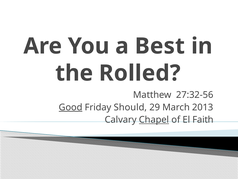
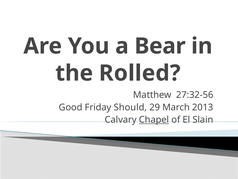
Best: Best -> Bear
Good underline: present -> none
Faith: Faith -> Slain
